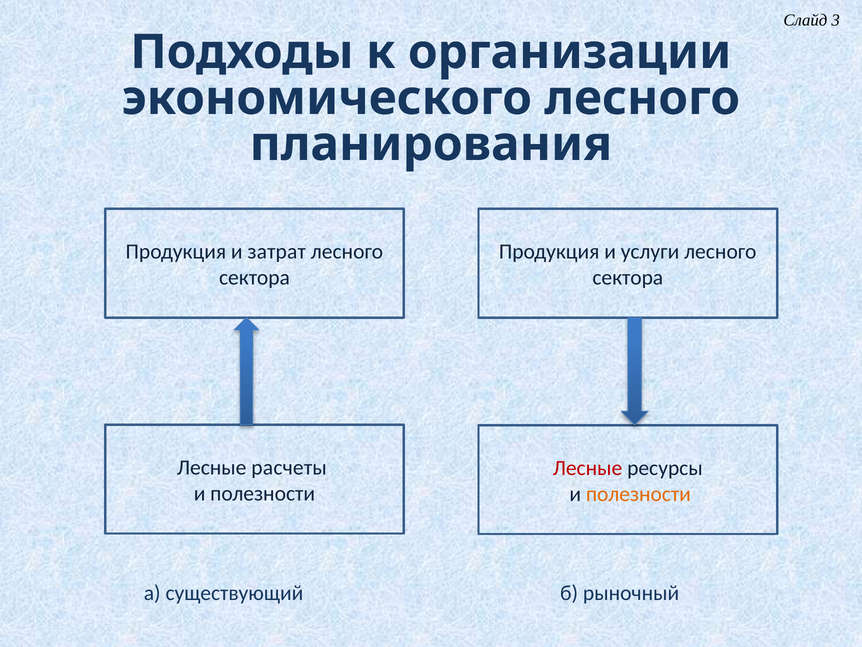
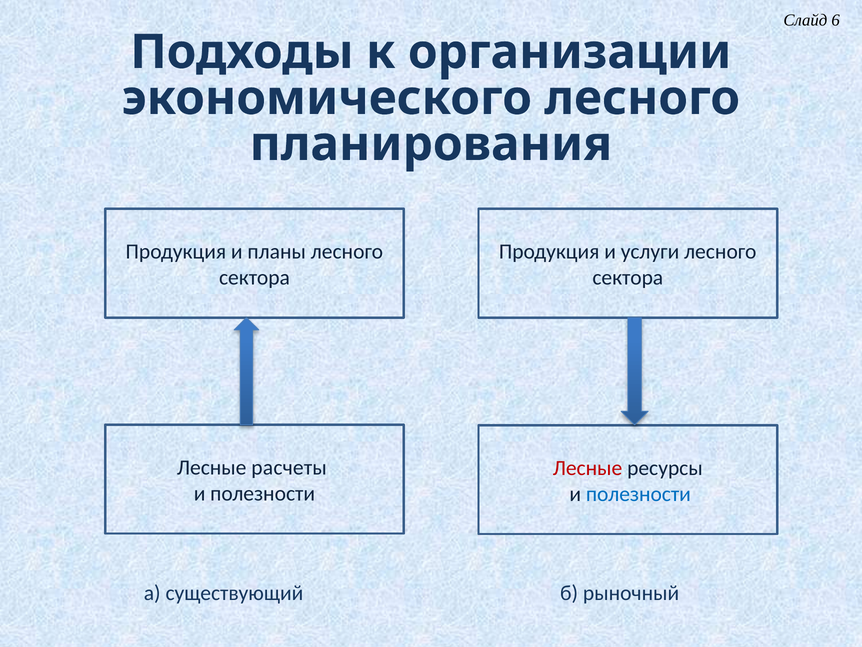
3: 3 -> 6
затрат: затрат -> планы
полезности at (638, 494) colour: orange -> blue
